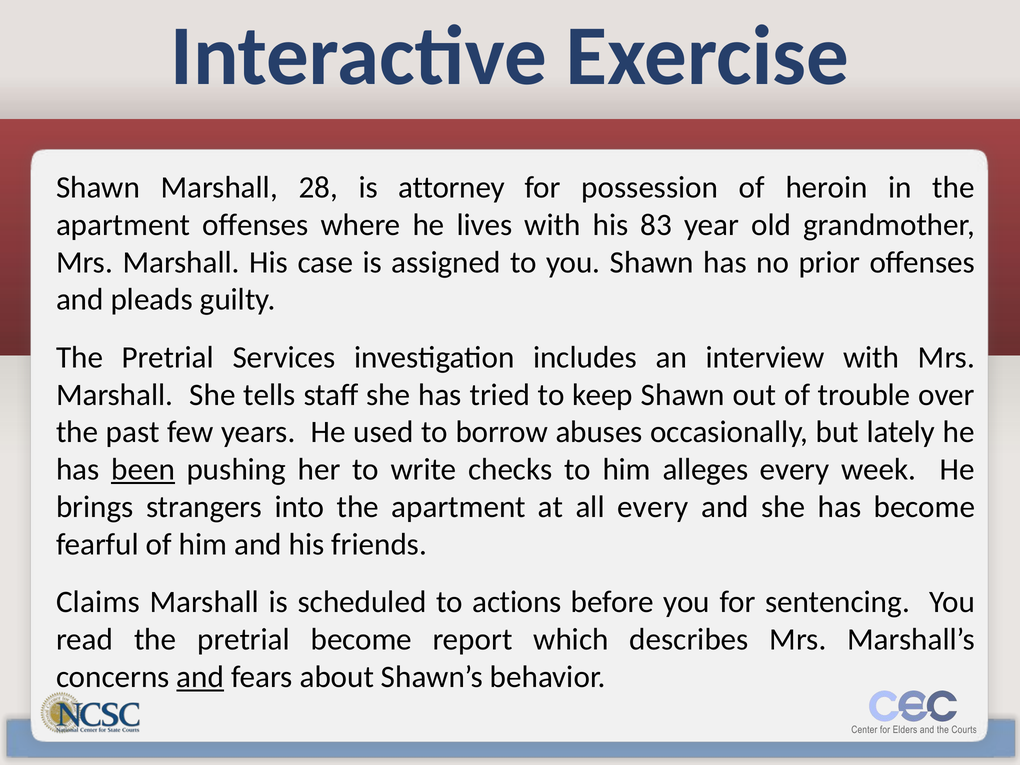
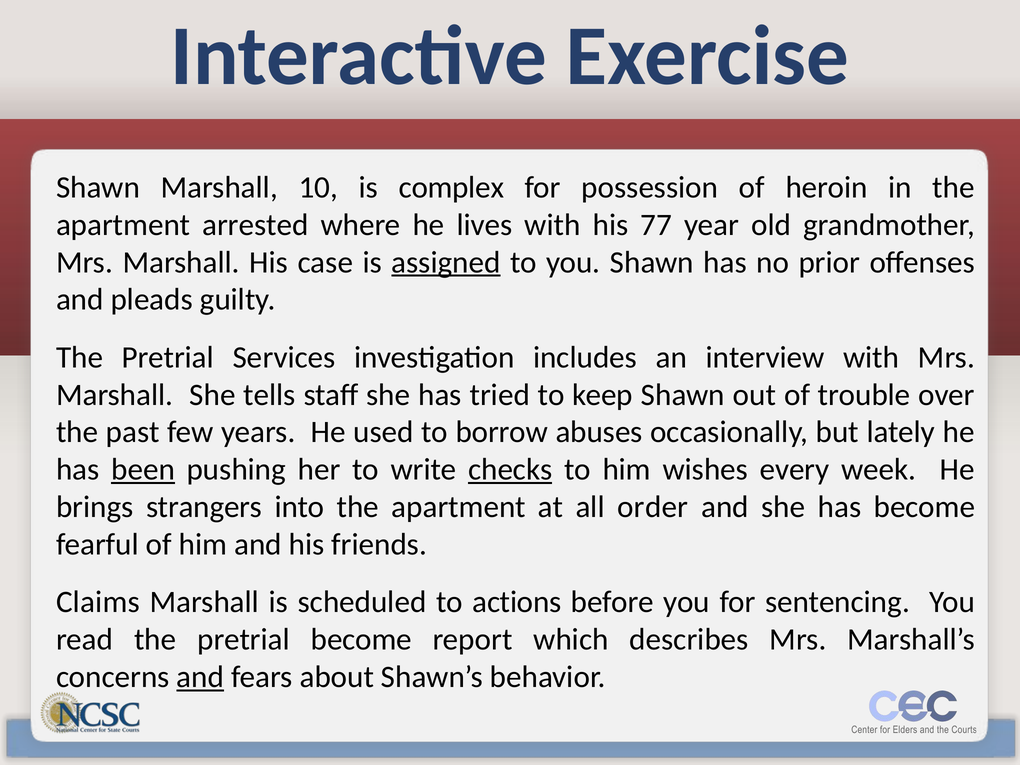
28: 28 -> 10
attorney: attorney -> complex
apartment offenses: offenses -> arrested
83: 83 -> 77
assigned underline: none -> present
checks underline: none -> present
alleges: alleges -> wishes
all every: every -> order
